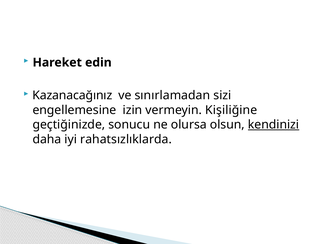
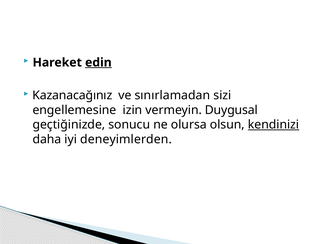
edin underline: none -> present
Kişiliğine: Kişiliğine -> Duygusal
rahatsızlıklarda: rahatsızlıklarda -> deneyimlerden
